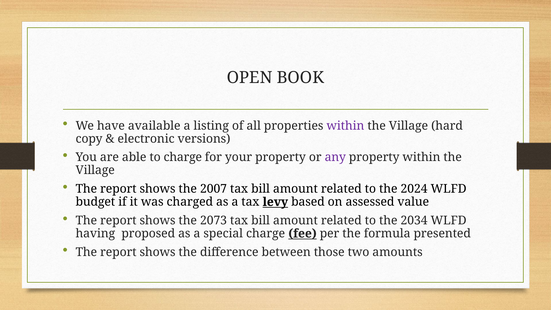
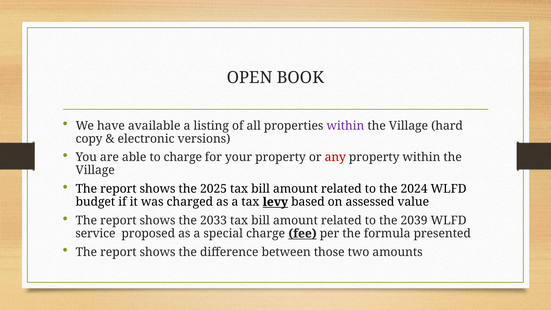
any colour: purple -> red
2007: 2007 -> 2025
2073: 2073 -> 2033
2034: 2034 -> 2039
having: having -> service
